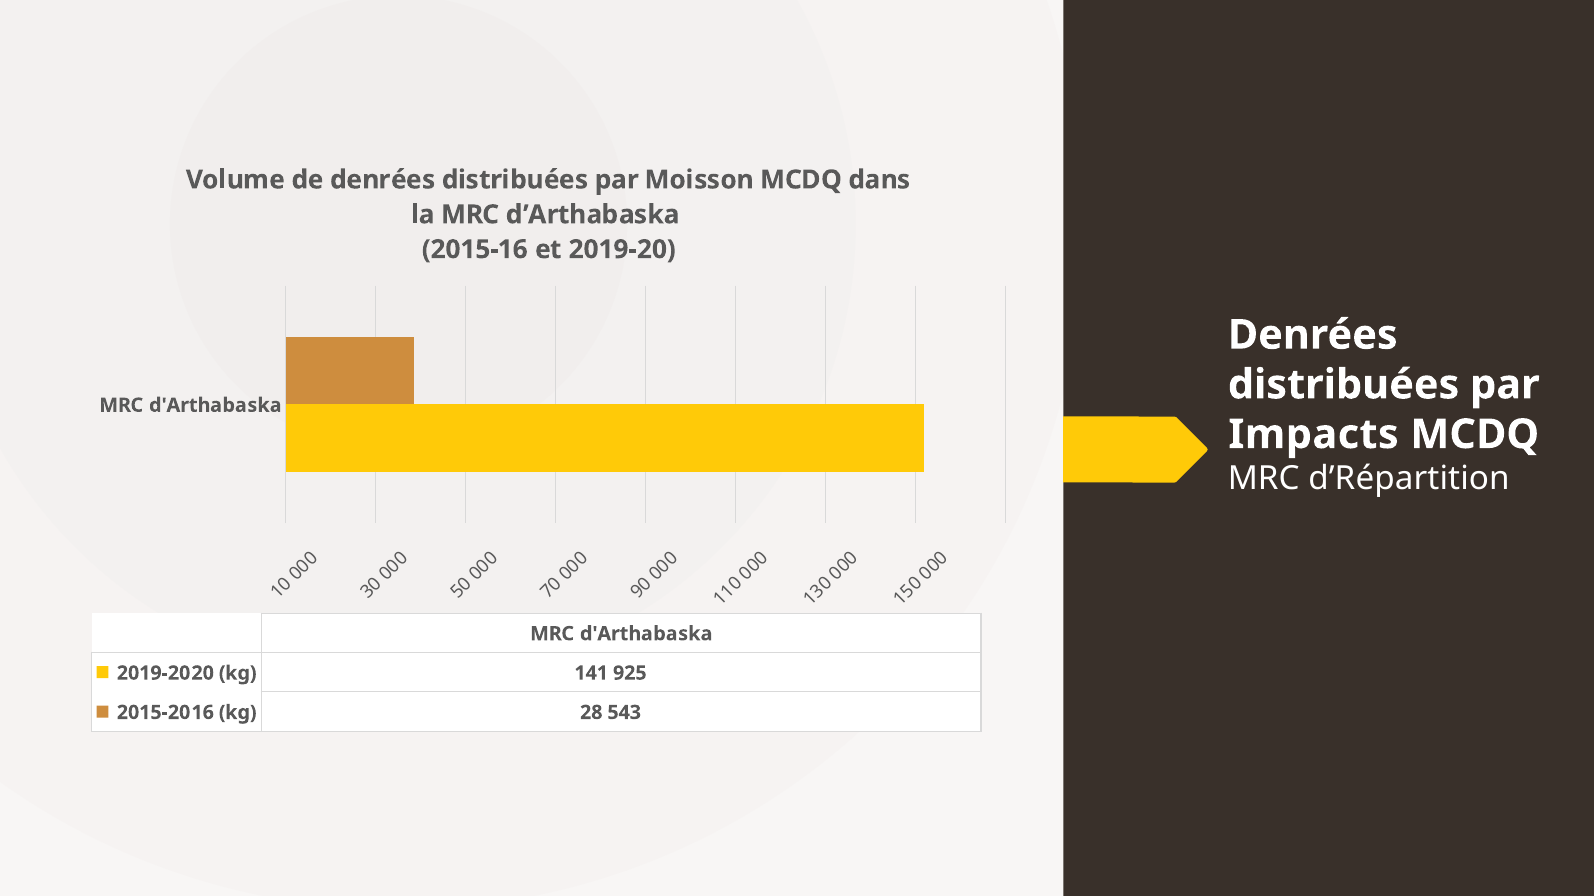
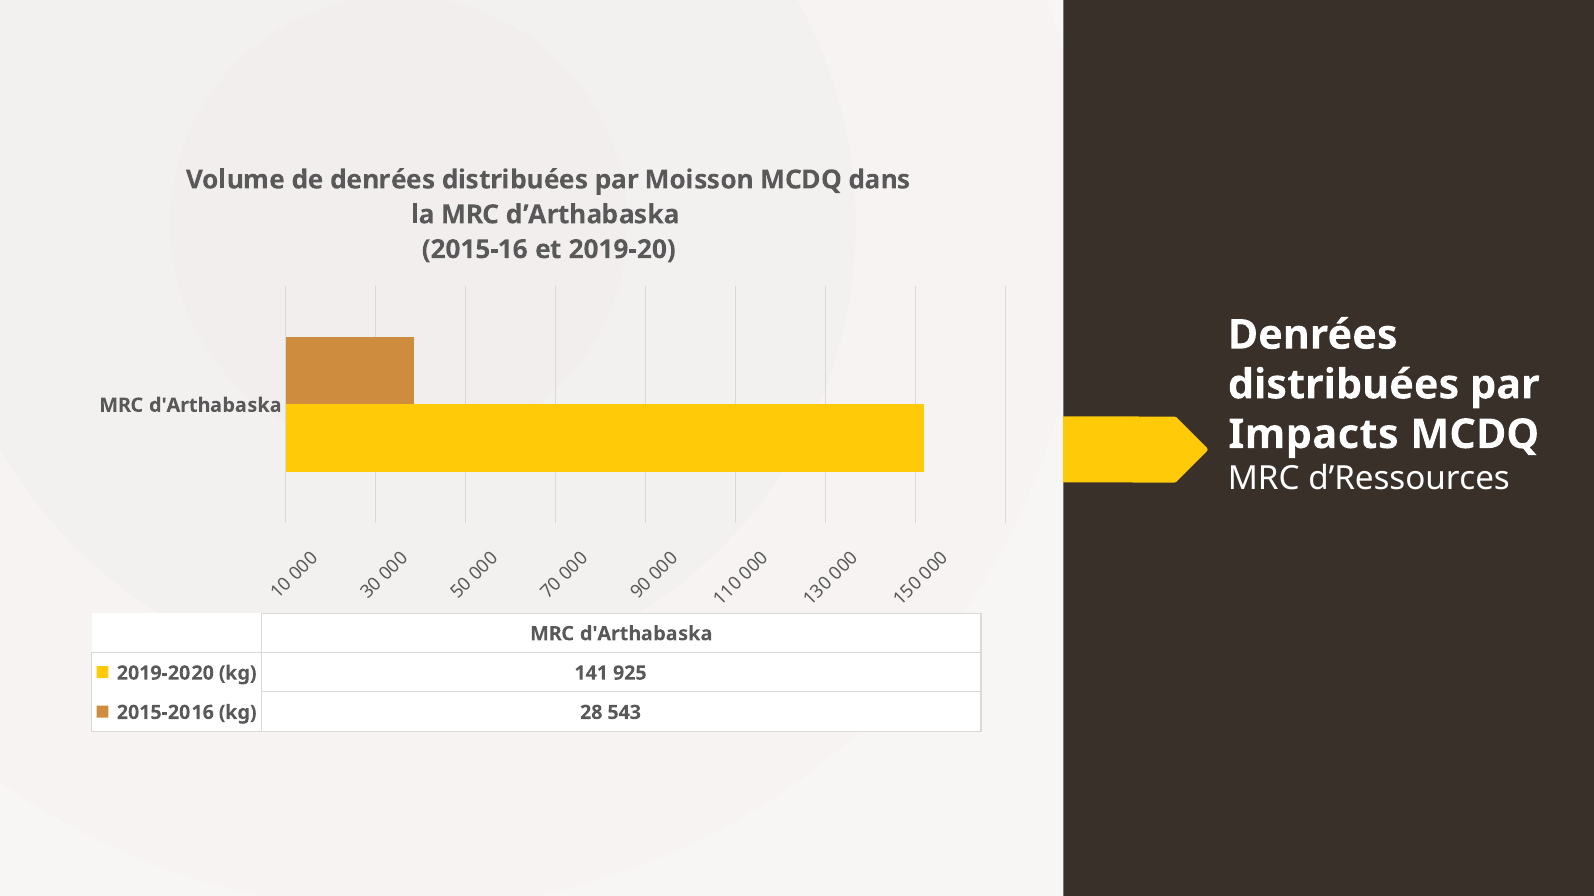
d’Répartition: d’Répartition -> d’Ressources
